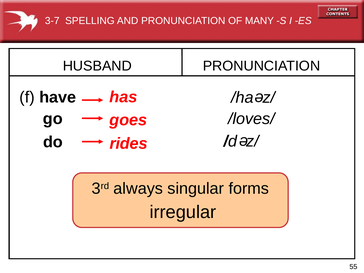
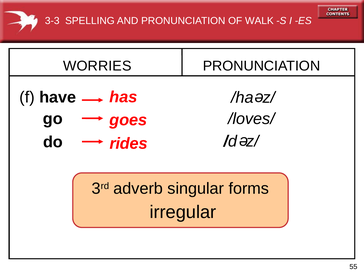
3-7: 3-7 -> 3-3
MANY: MANY -> WALK
HUSBAND: HUSBAND -> WORRIES
always: always -> adverb
